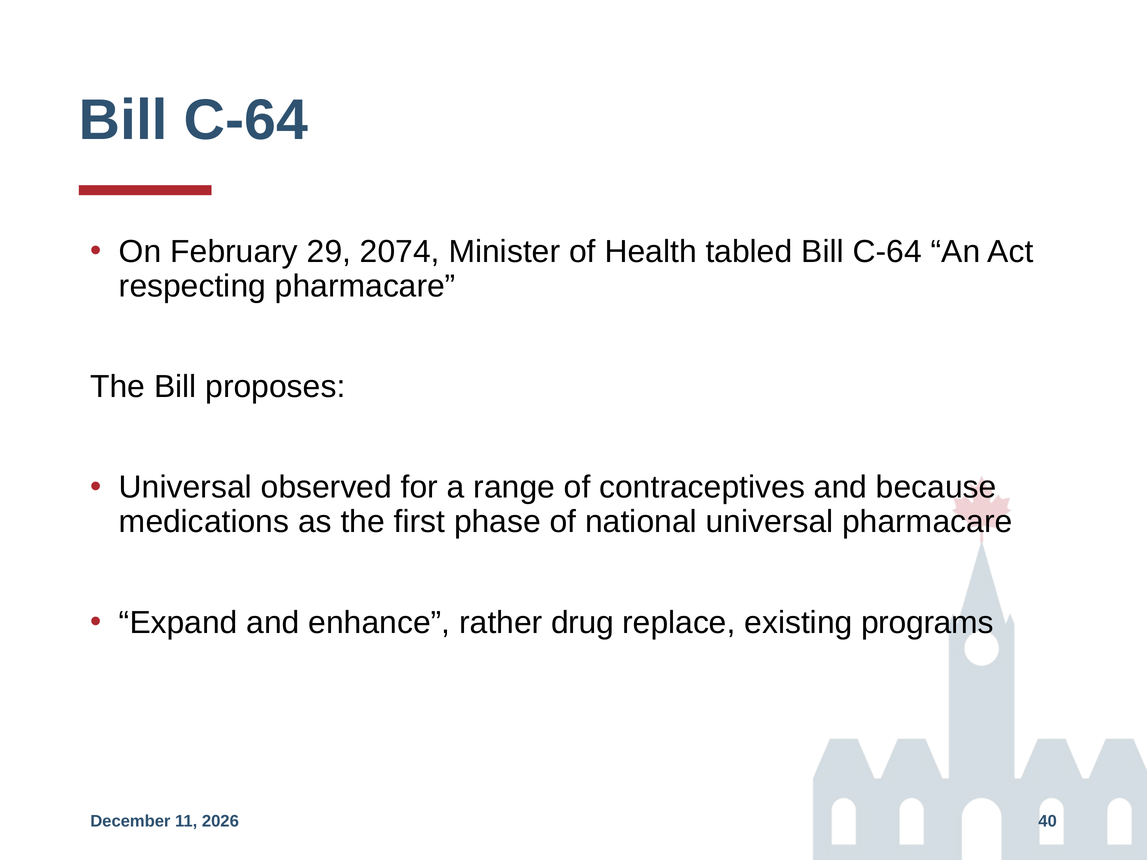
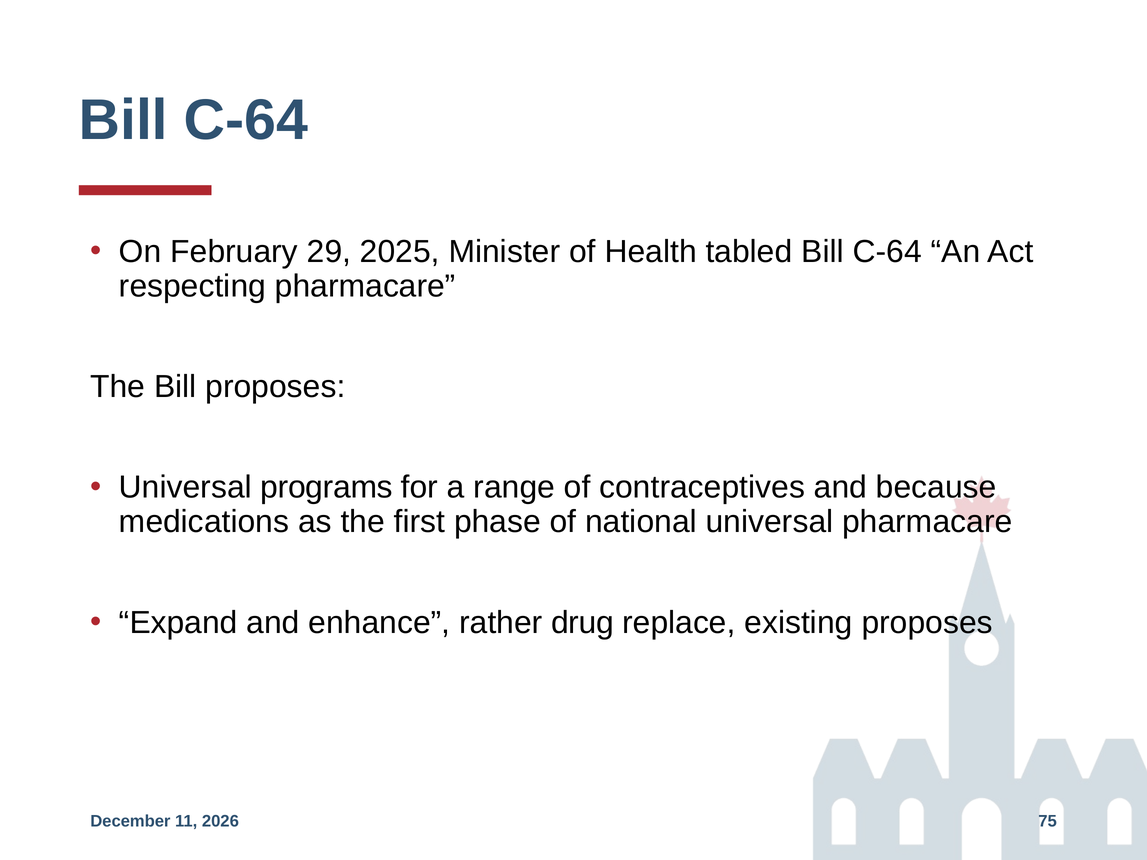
2074: 2074 -> 2025
observed: observed -> programs
existing programs: programs -> proposes
40: 40 -> 75
